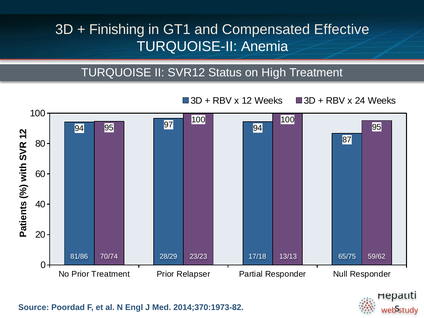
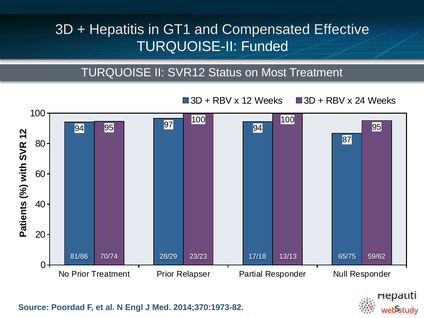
Finishing: Finishing -> Hepatitis
Anemia: Anemia -> Funded
High: High -> Most
